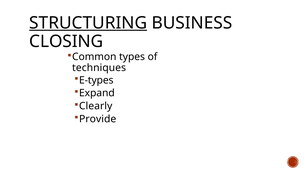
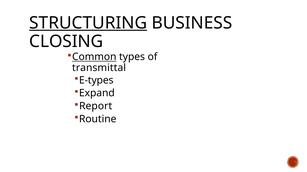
Common underline: none -> present
techniques: techniques -> transmittal
Clearly: Clearly -> Report
Provide: Provide -> Routine
